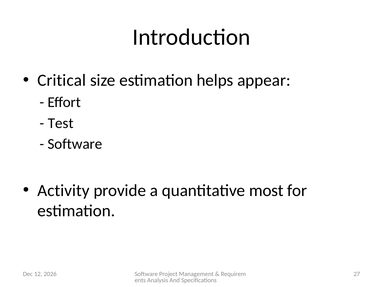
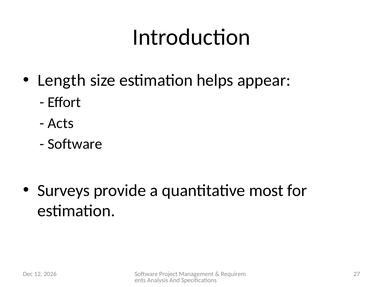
Critical: Critical -> Length
Test: Test -> Acts
Activity: Activity -> Surveys
